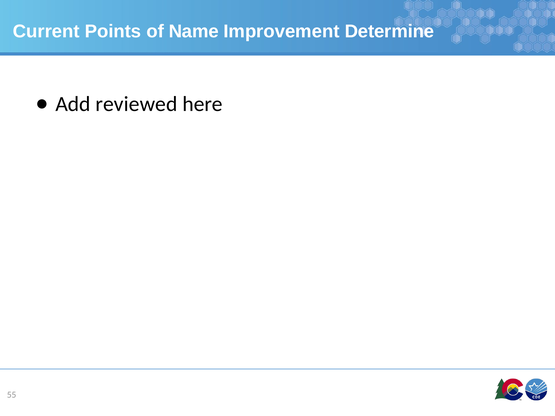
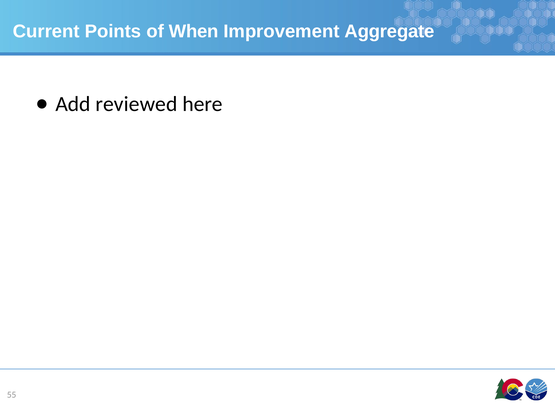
Name: Name -> When
Determine: Determine -> Aggregate
